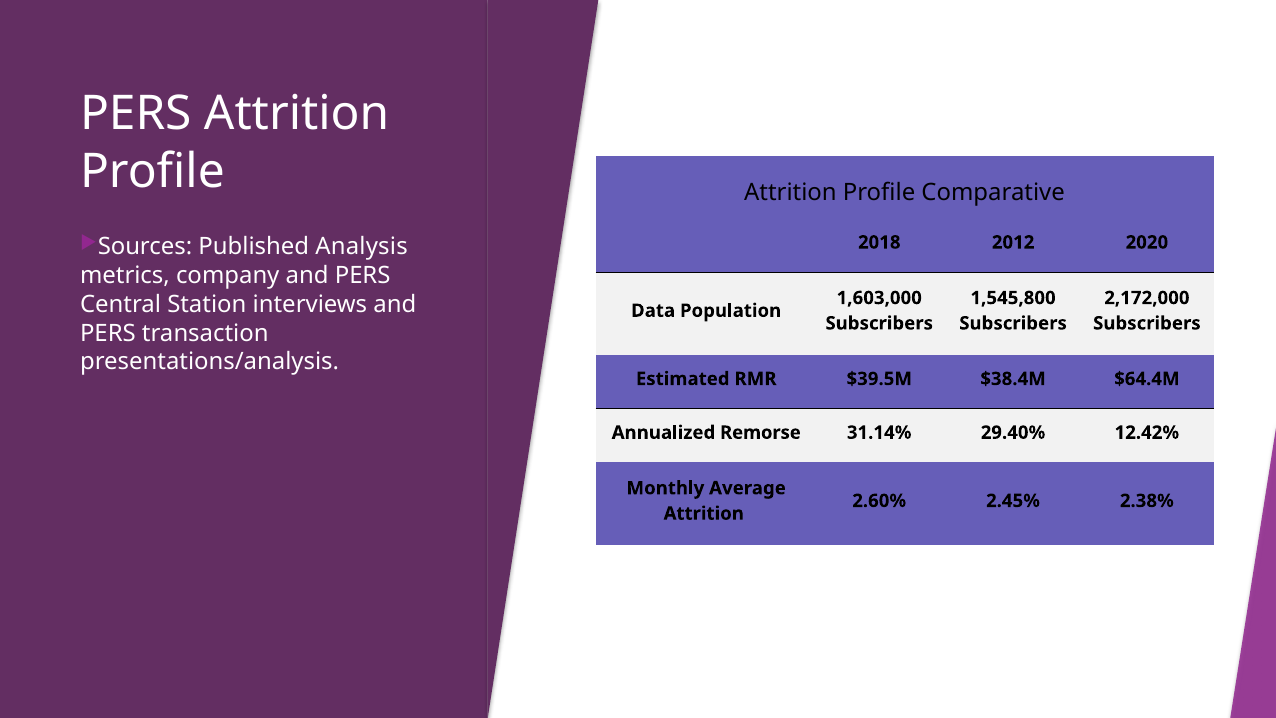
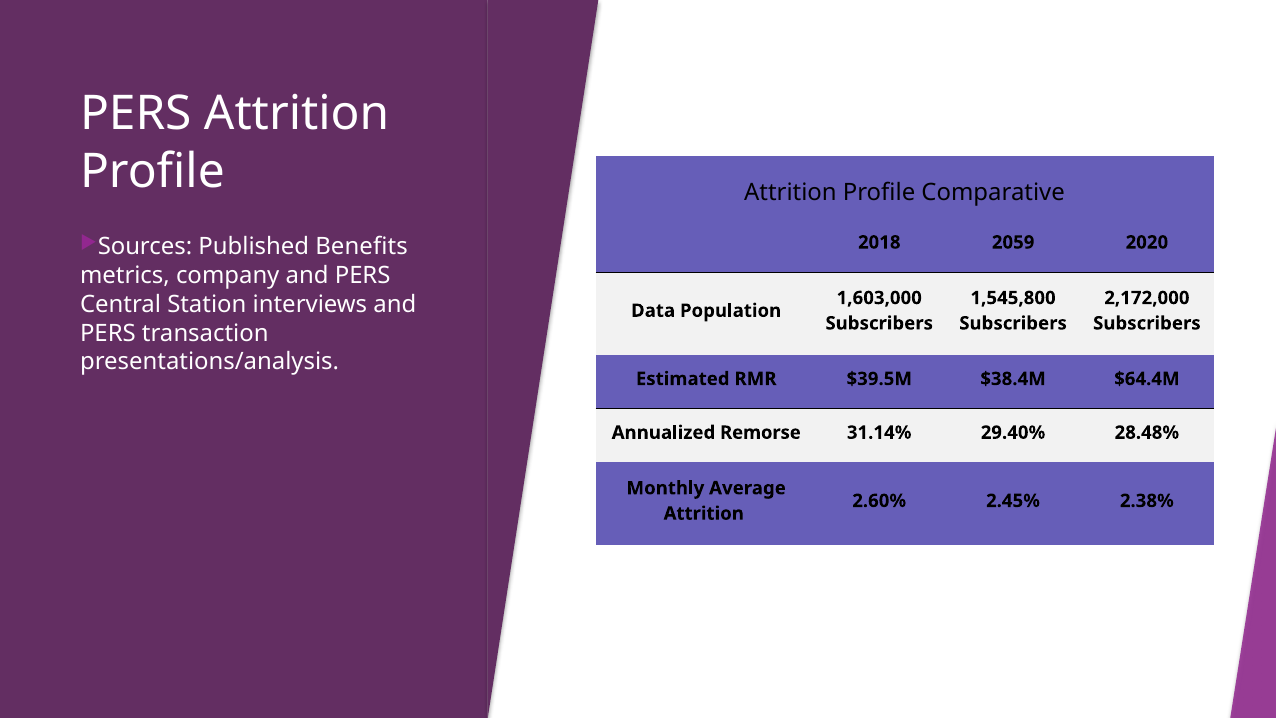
Analysis: Analysis -> Benefits
2012: 2012 -> 2059
12.42%: 12.42% -> 28.48%
